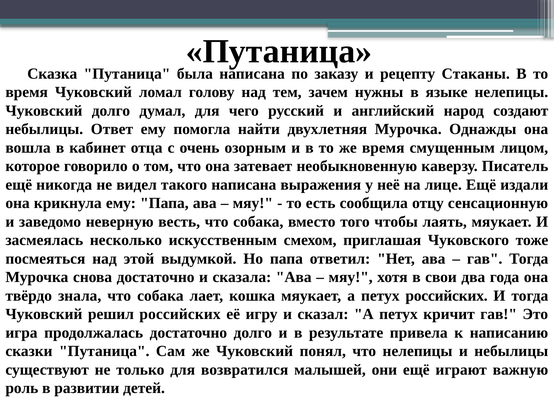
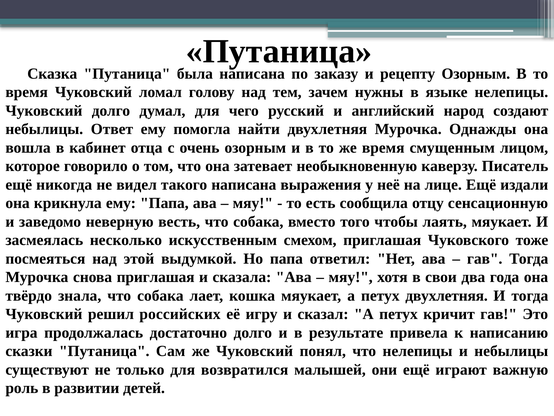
рецепту Стаканы: Стаканы -> Озорным
снова достаточно: достаточно -> приглашая
петух российских: российских -> двухлетняя
